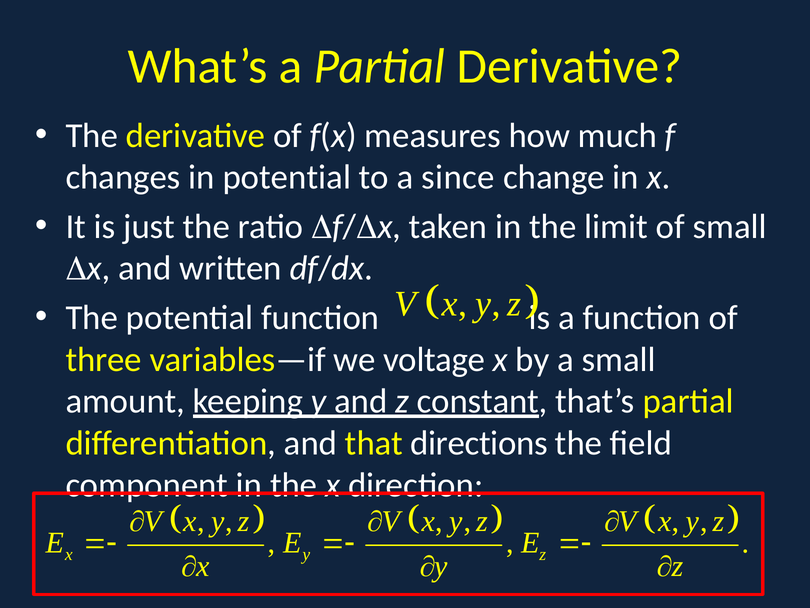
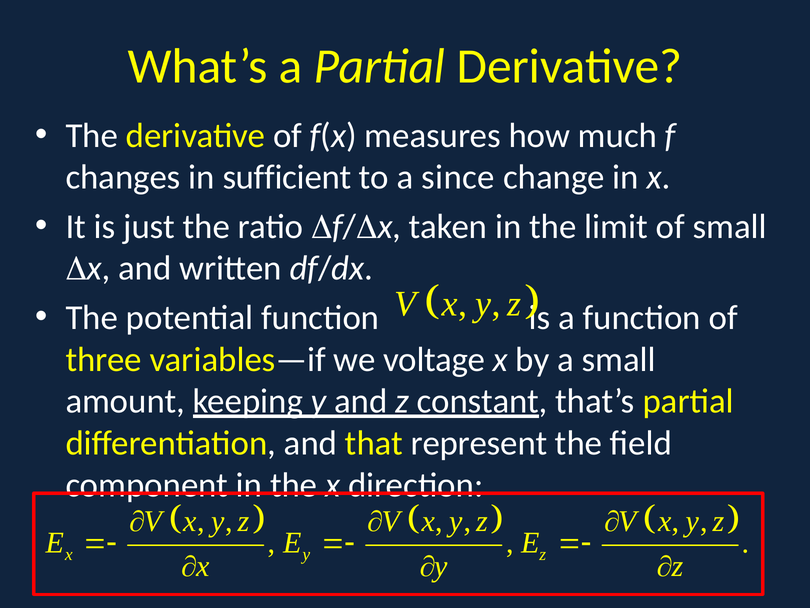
in potential: potential -> sufficient
directions: directions -> represent
